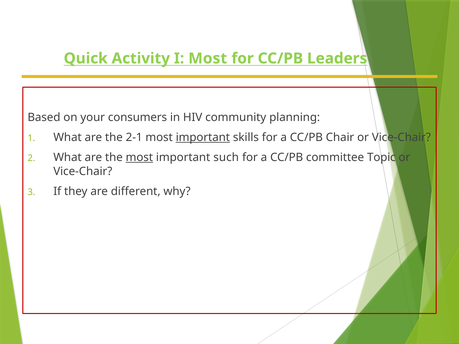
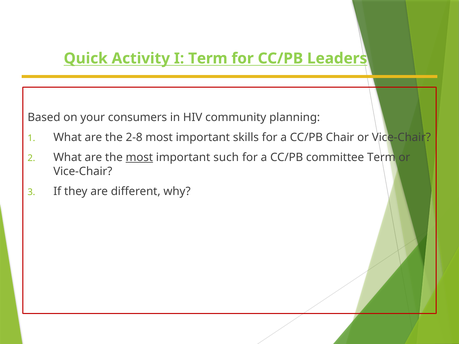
I Most: Most -> Term
2-1: 2-1 -> 2-8
important at (203, 137) underline: present -> none
committee Topic: Topic -> Term
